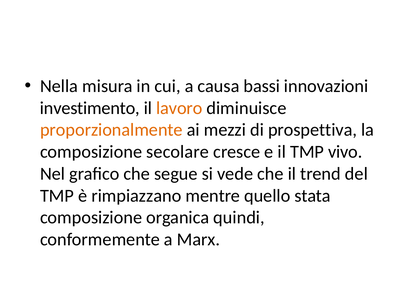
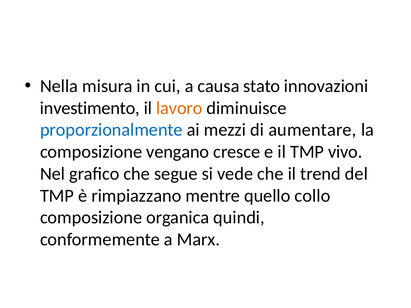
bassi: bassi -> stato
proporzionalmente colour: orange -> blue
prospettiva: prospettiva -> aumentare
secolare: secolare -> vengano
stata: stata -> collo
